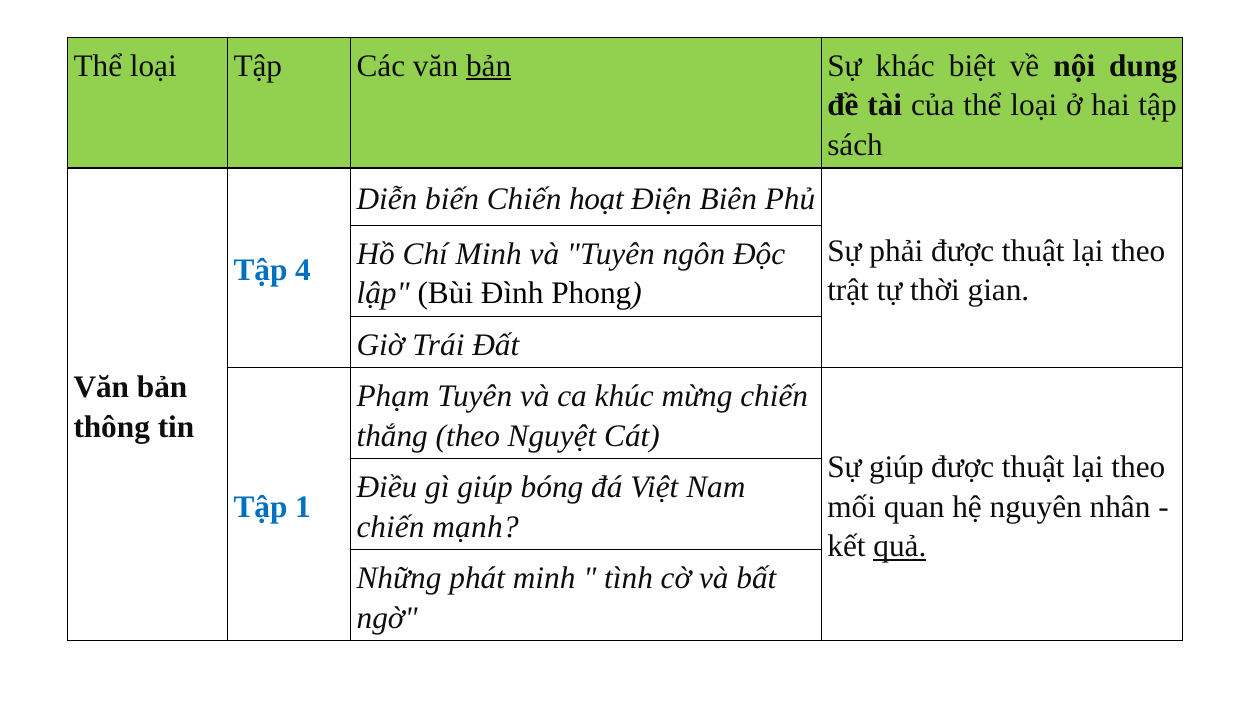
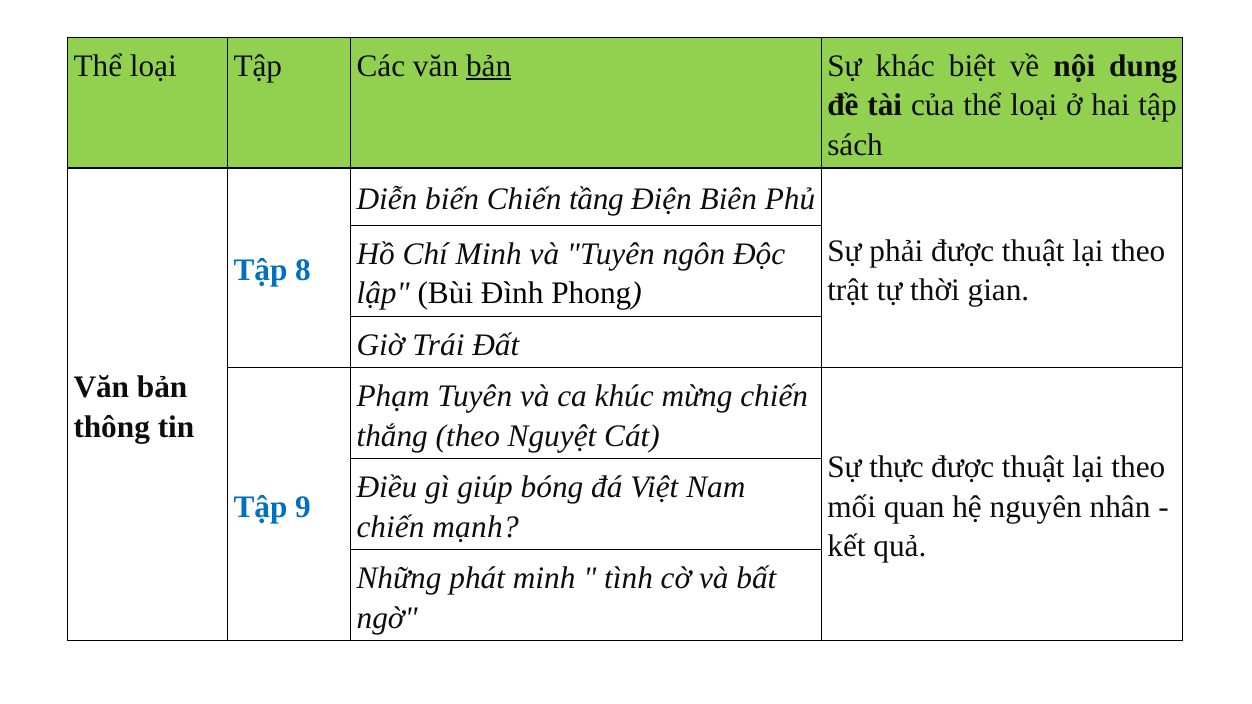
hoạt: hoạt -> tầng
4: 4 -> 8
Sự giúp: giúp -> thực
1: 1 -> 9
quả underline: present -> none
